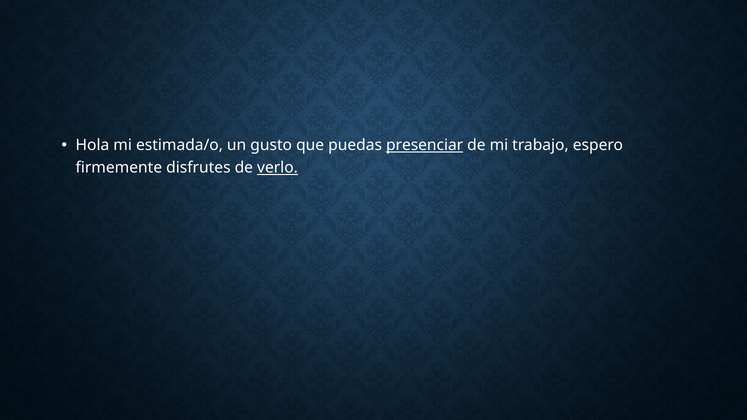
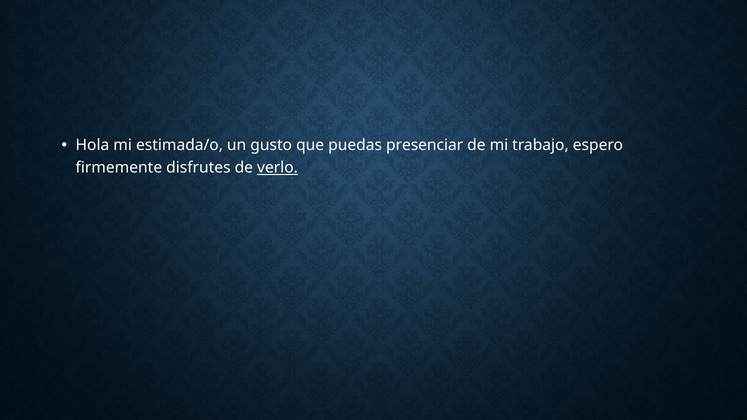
presenciar underline: present -> none
